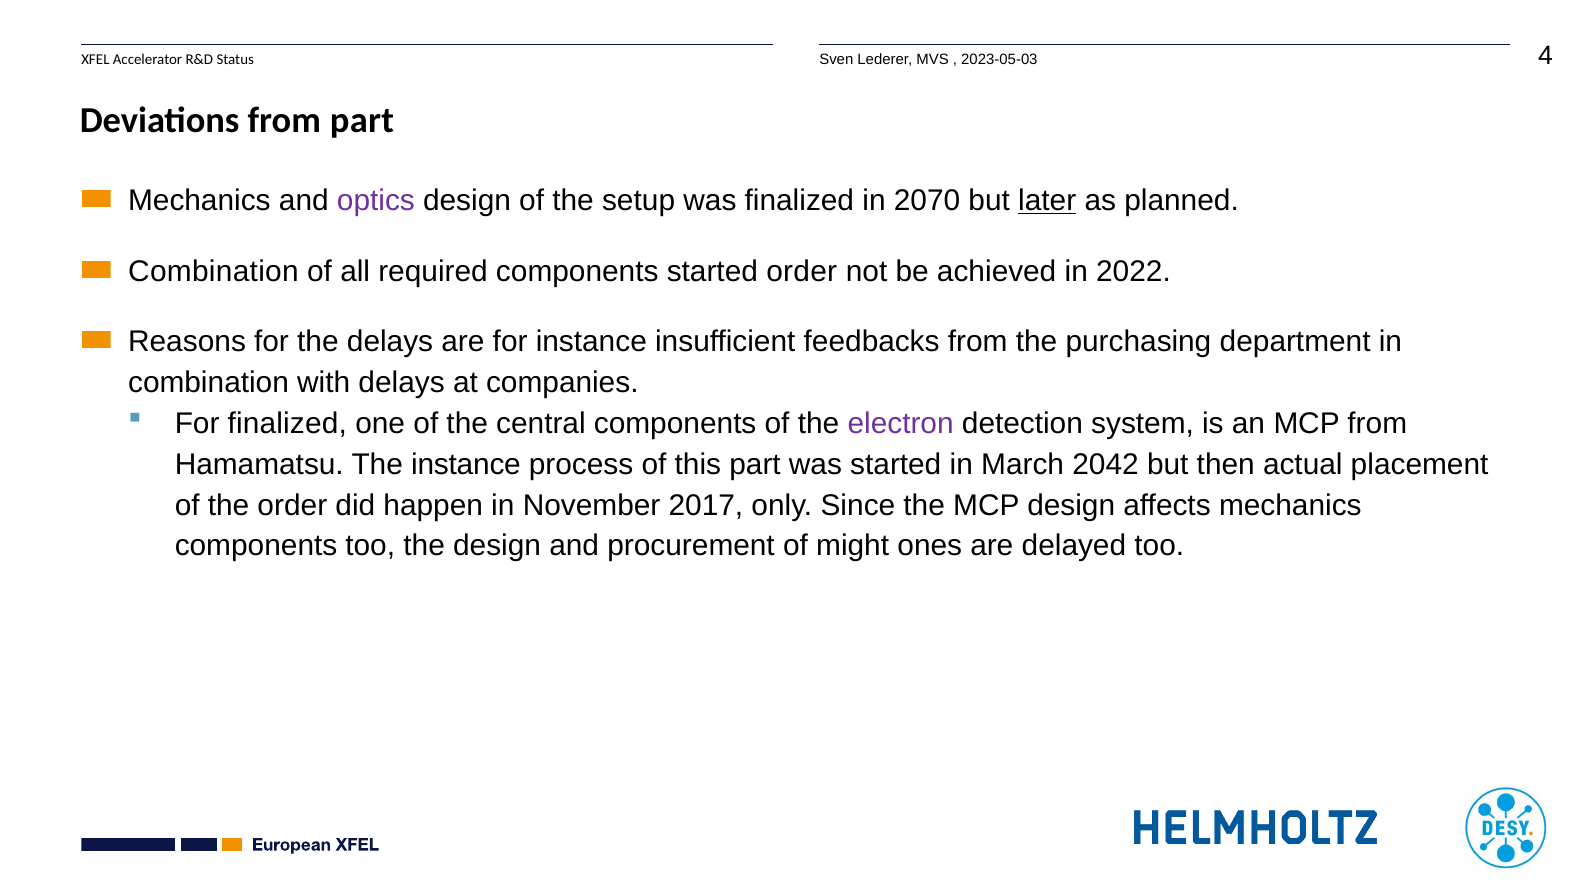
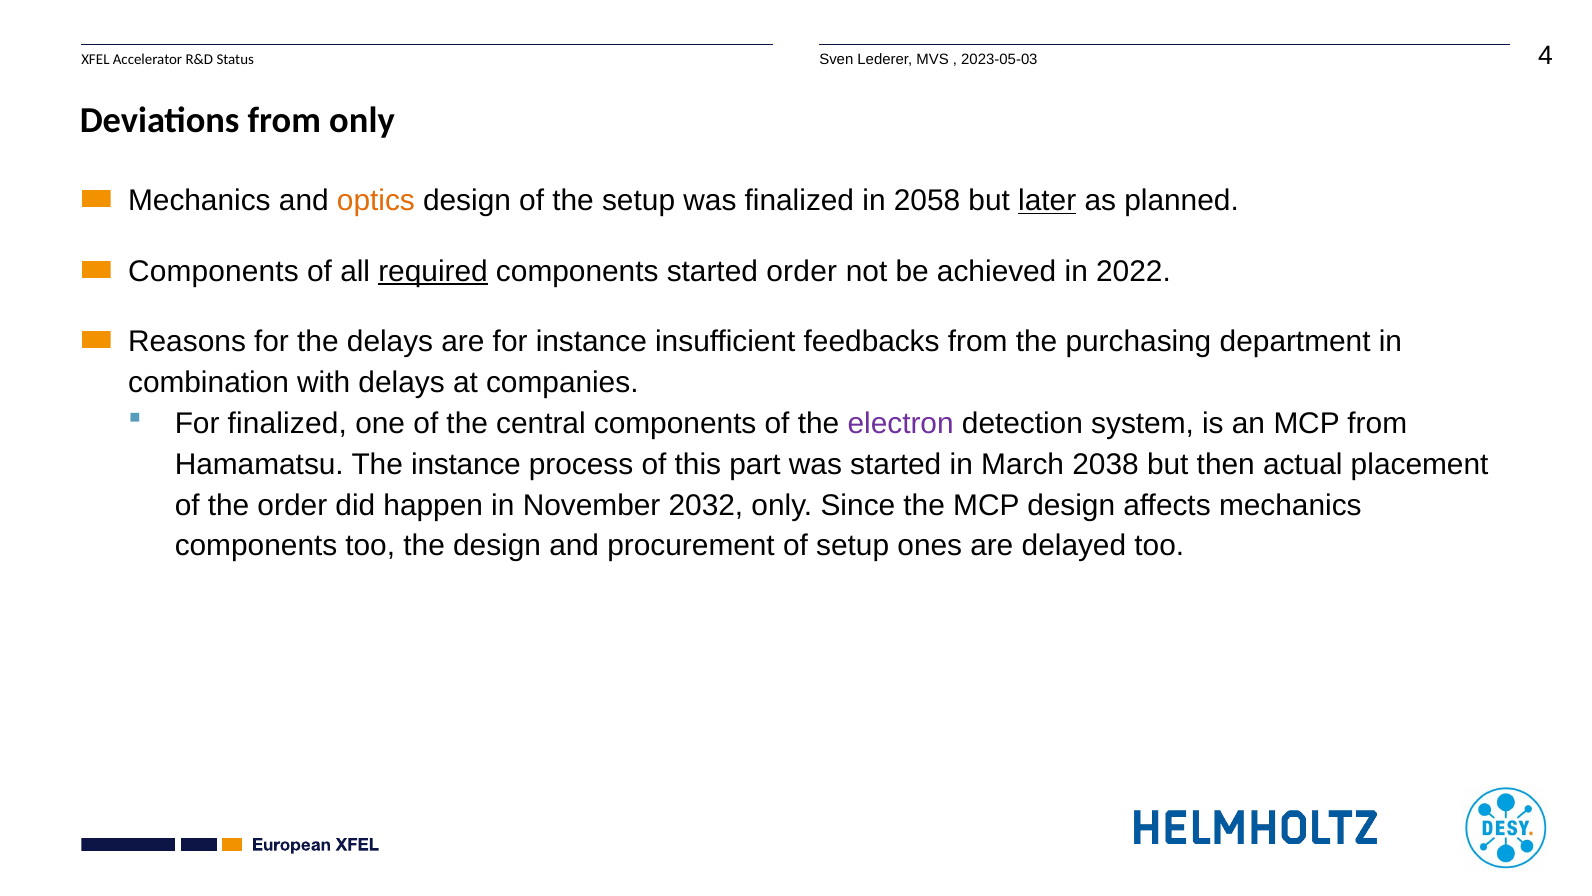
from part: part -> only
optics colour: purple -> orange
2070: 2070 -> 2058
Combination at (213, 271): Combination -> Components
required underline: none -> present
2042: 2042 -> 2038
2017: 2017 -> 2032
of might: might -> setup
